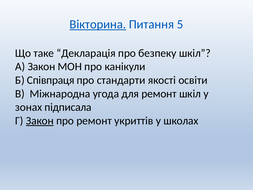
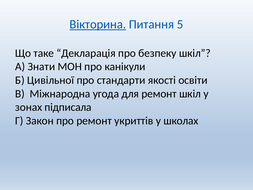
А Закон: Закон -> Знати
Співпраця: Співпраця -> Цивільної
Закон at (40, 121) underline: present -> none
